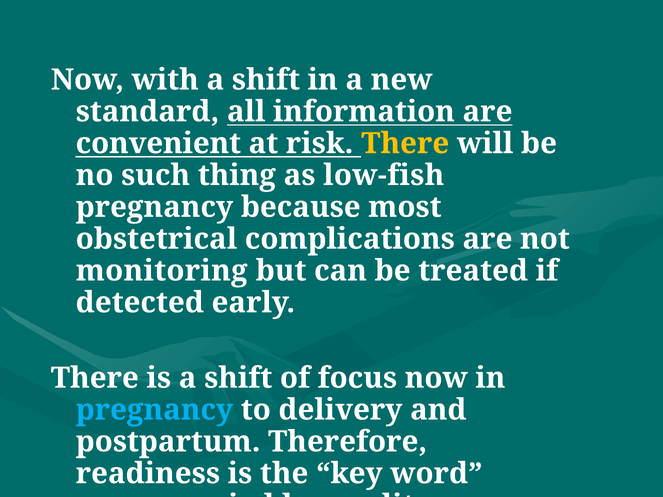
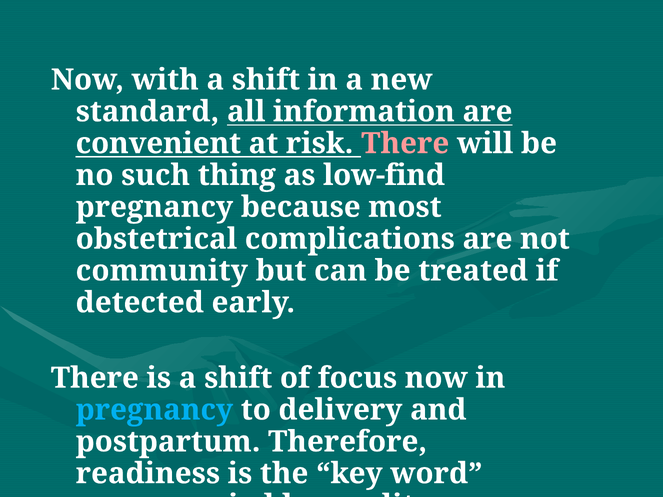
There at (405, 144) colour: yellow -> pink
low-fish: low-fish -> low-find
monitoring: monitoring -> community
